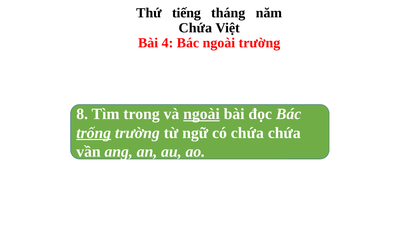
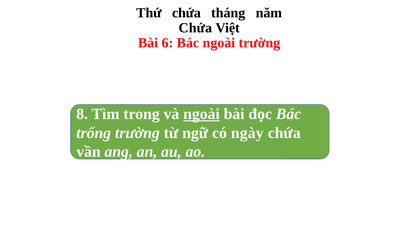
Thứ tiếng: tiếng -> chứa
4: 4 -> 6
trống underline: present -> none
có chứa: chứa -> ngày
